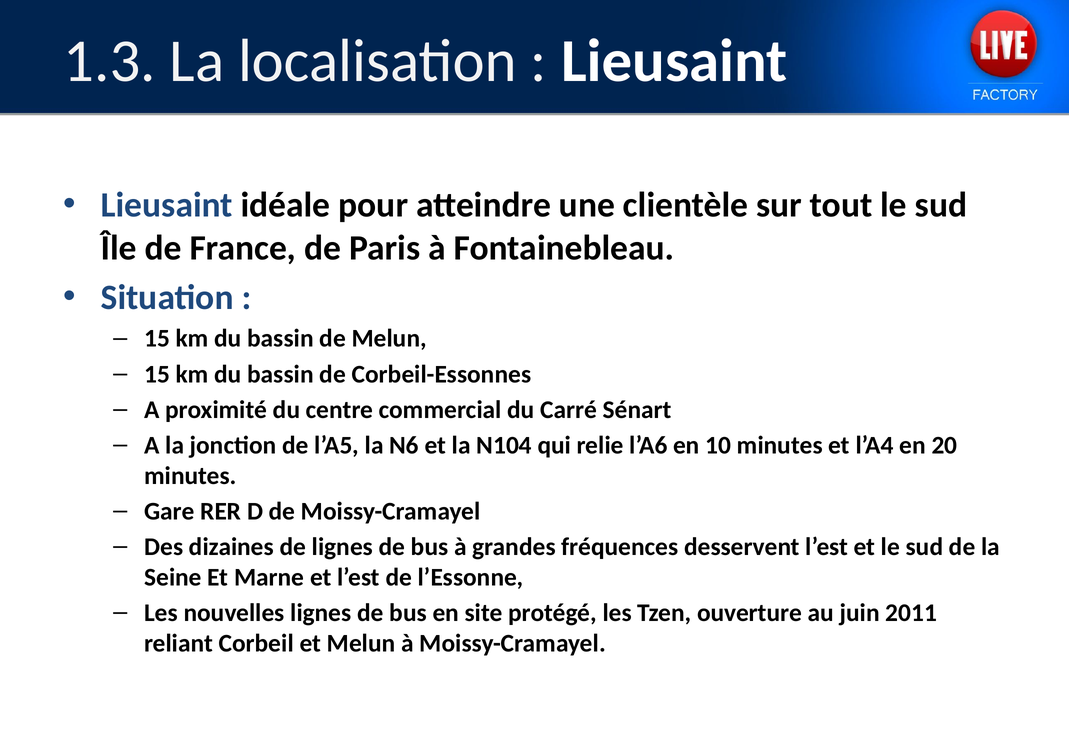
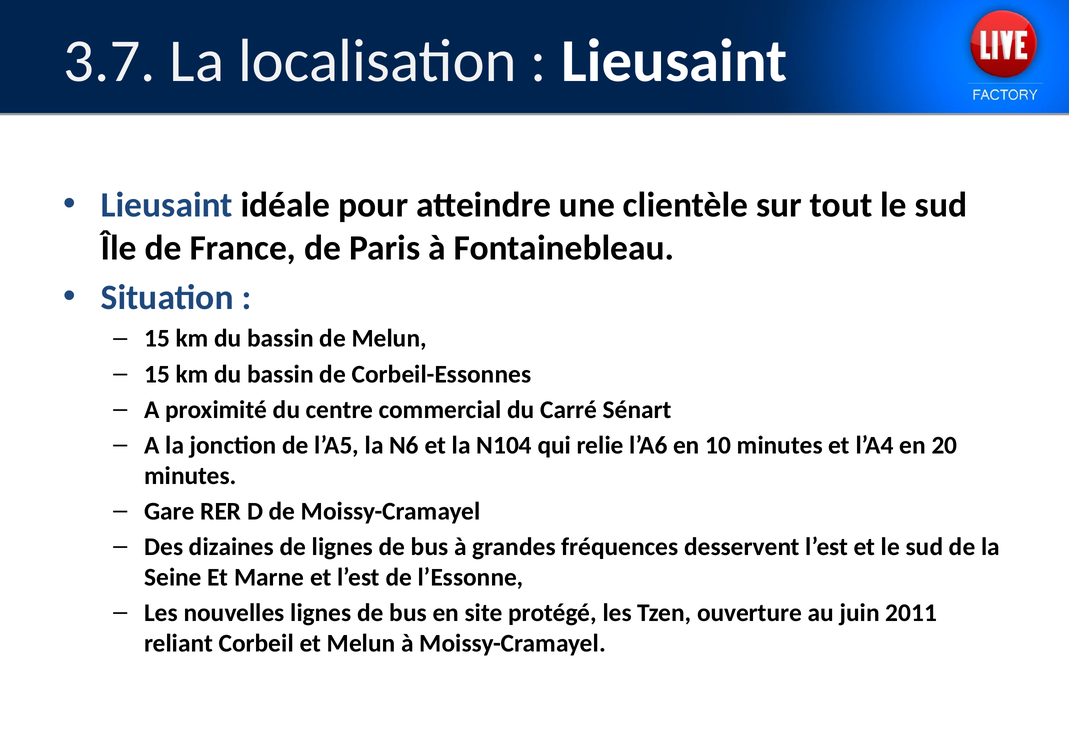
1.3: 1.3 -> 3.7
